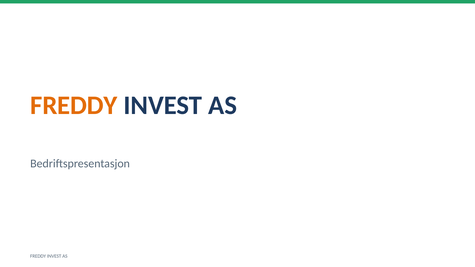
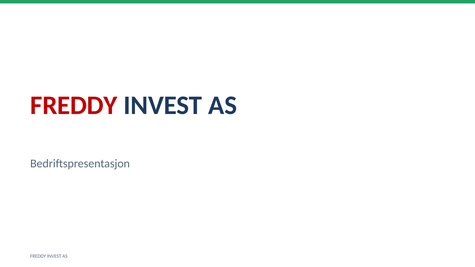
FREDDY at (74, 105) colour: orange -> red
